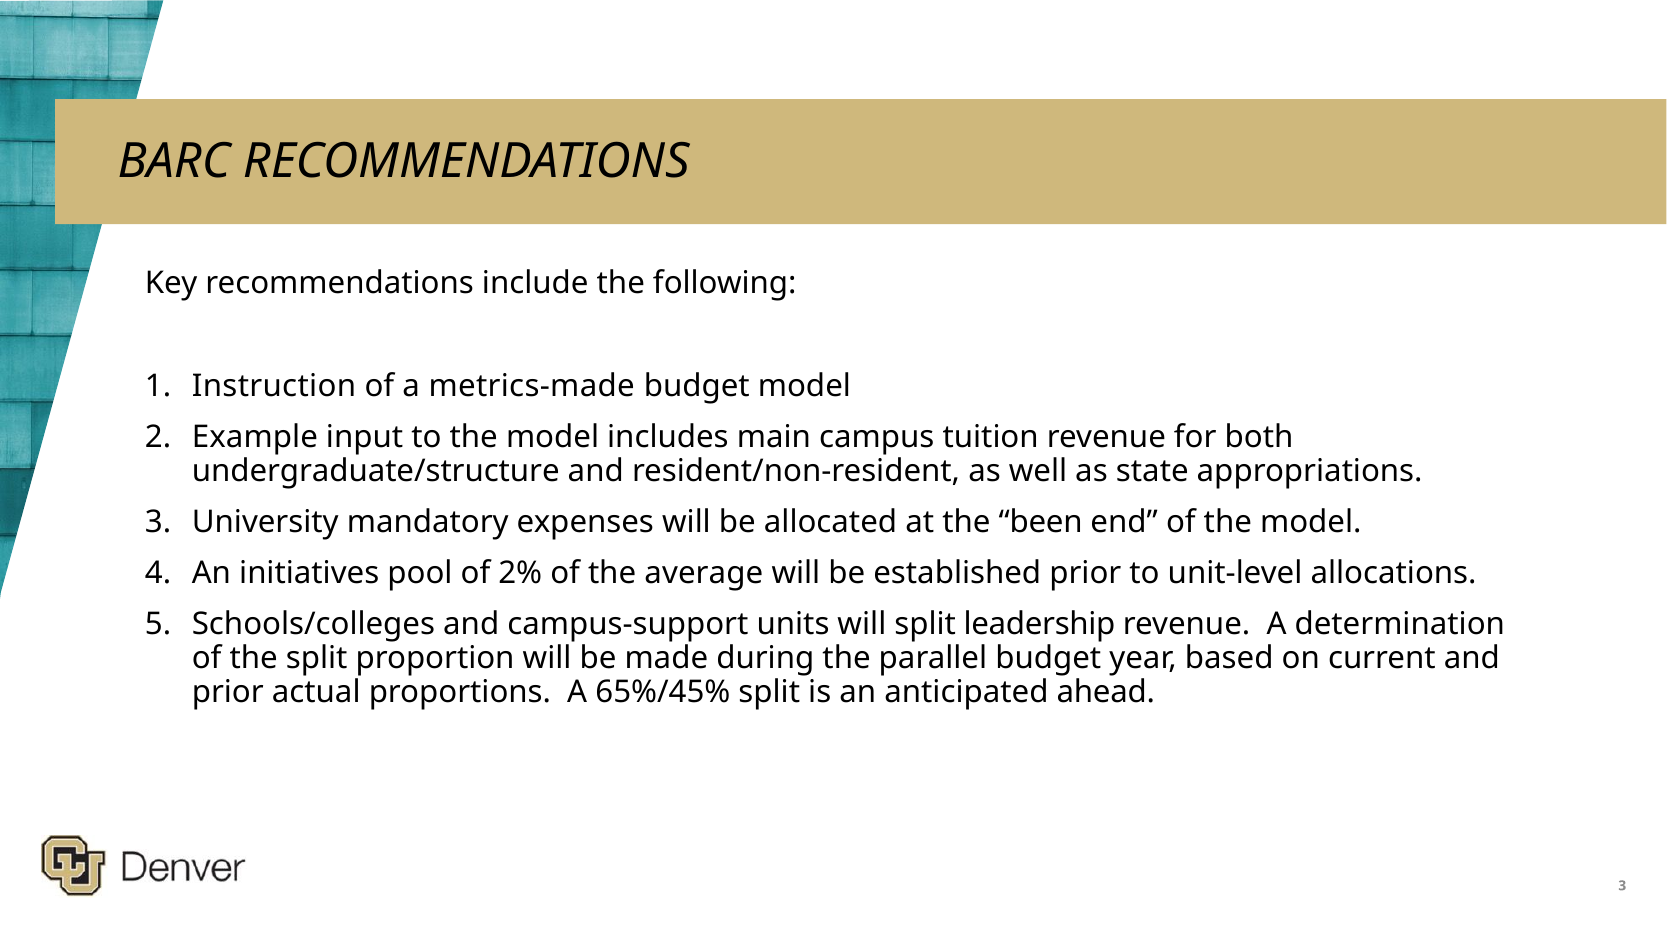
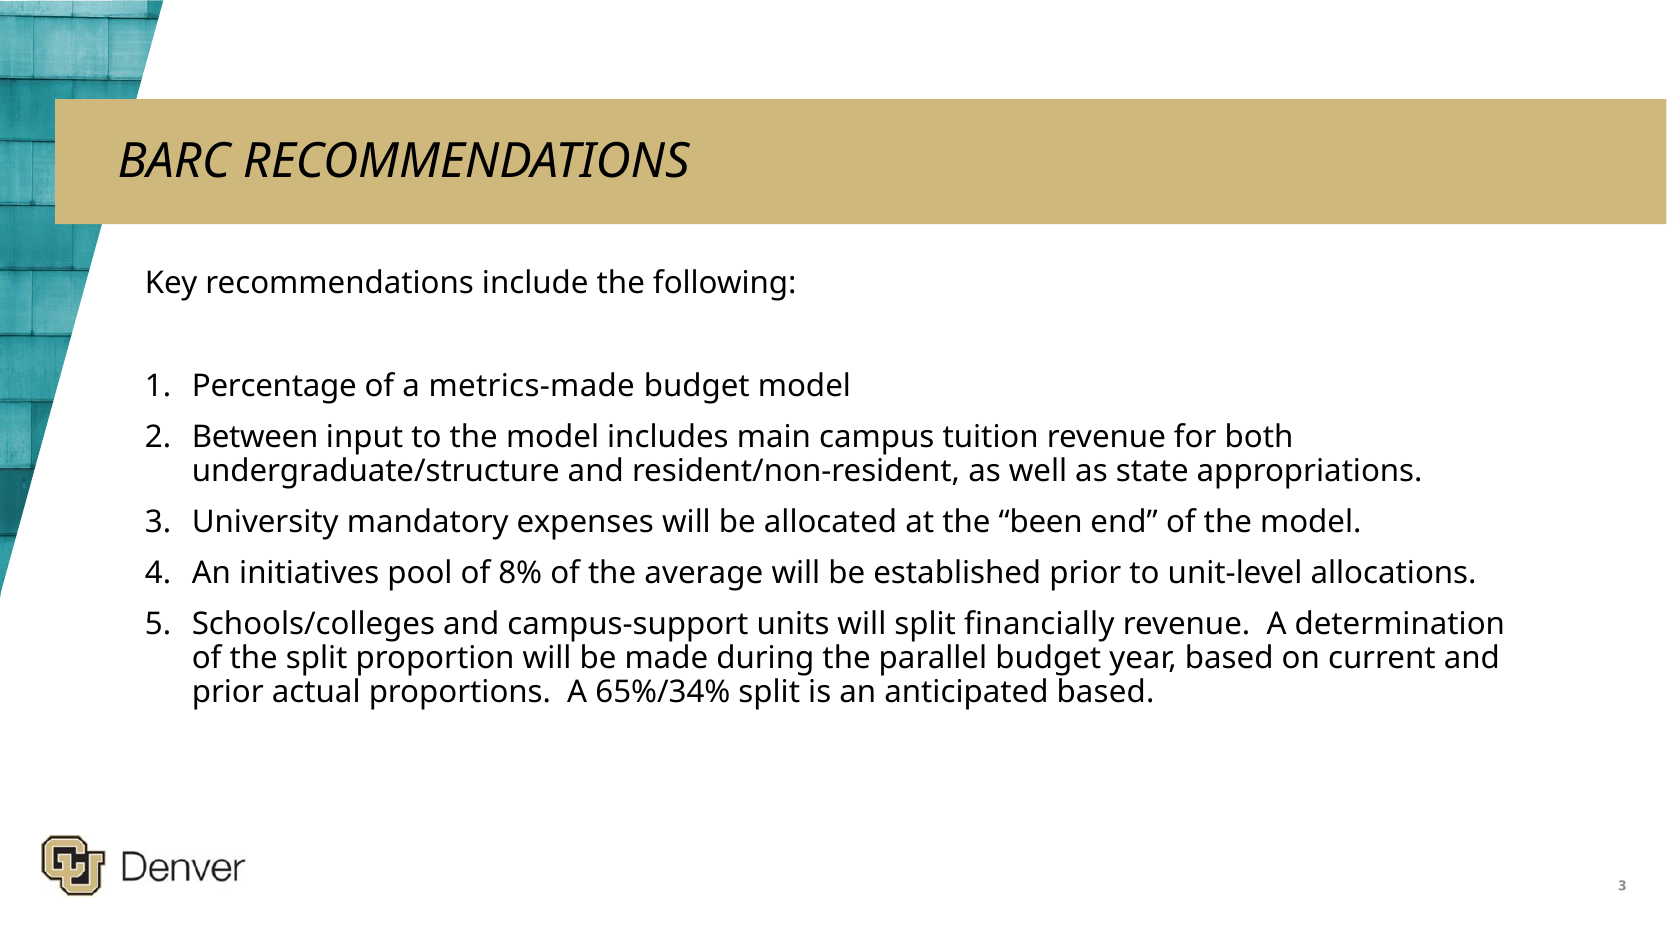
Instruction: Instruction -> Percentage
Example: Example -> Between
2%: 2% -> 8%
leadership: leadership -> financially
65%/45%: 65%/45% -> 65%/34%
anticipated ahead: ahead -> based
